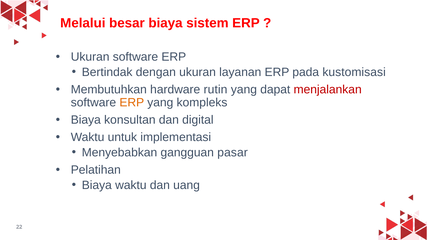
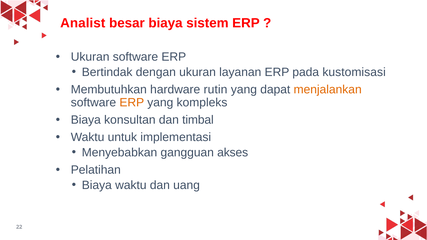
Melalui: Melalui -> Analist
menjalankan colour: red -> orange
digital: digital -> timbal
pasar: pasar -> akses
